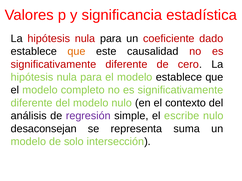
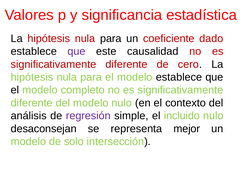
que at (76, 52) colour: orange -> purple
escribe: escribe -> incluido
suma: suma -> mejor
